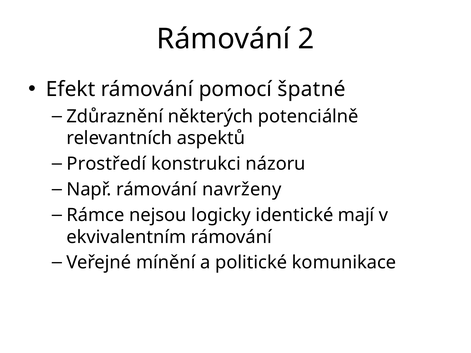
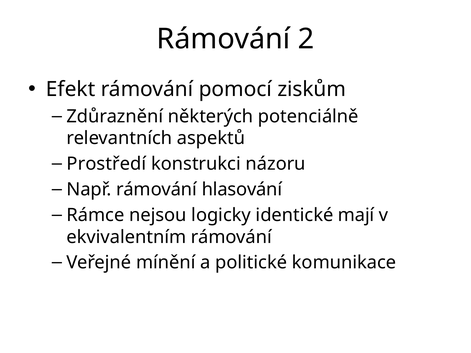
špatné: špatné -> ziskům
navrženy: navrženy -> hlasování
